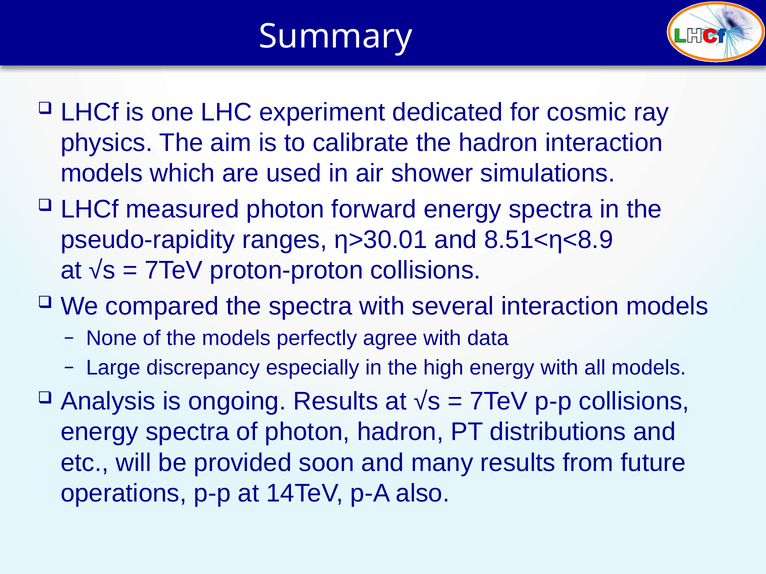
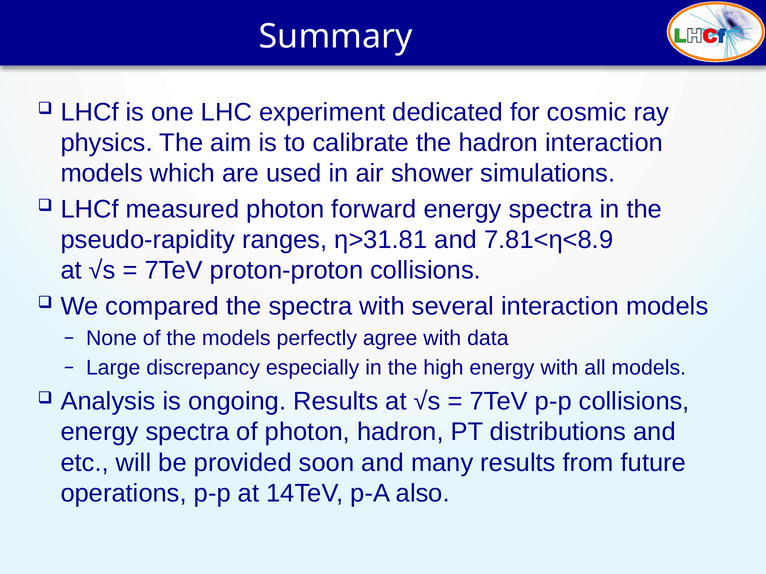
η>30.01: η>30.01 -> η>31.81
8.51<η<8.9: 8.51<η<8.9 -> 7.81<η<8.9
